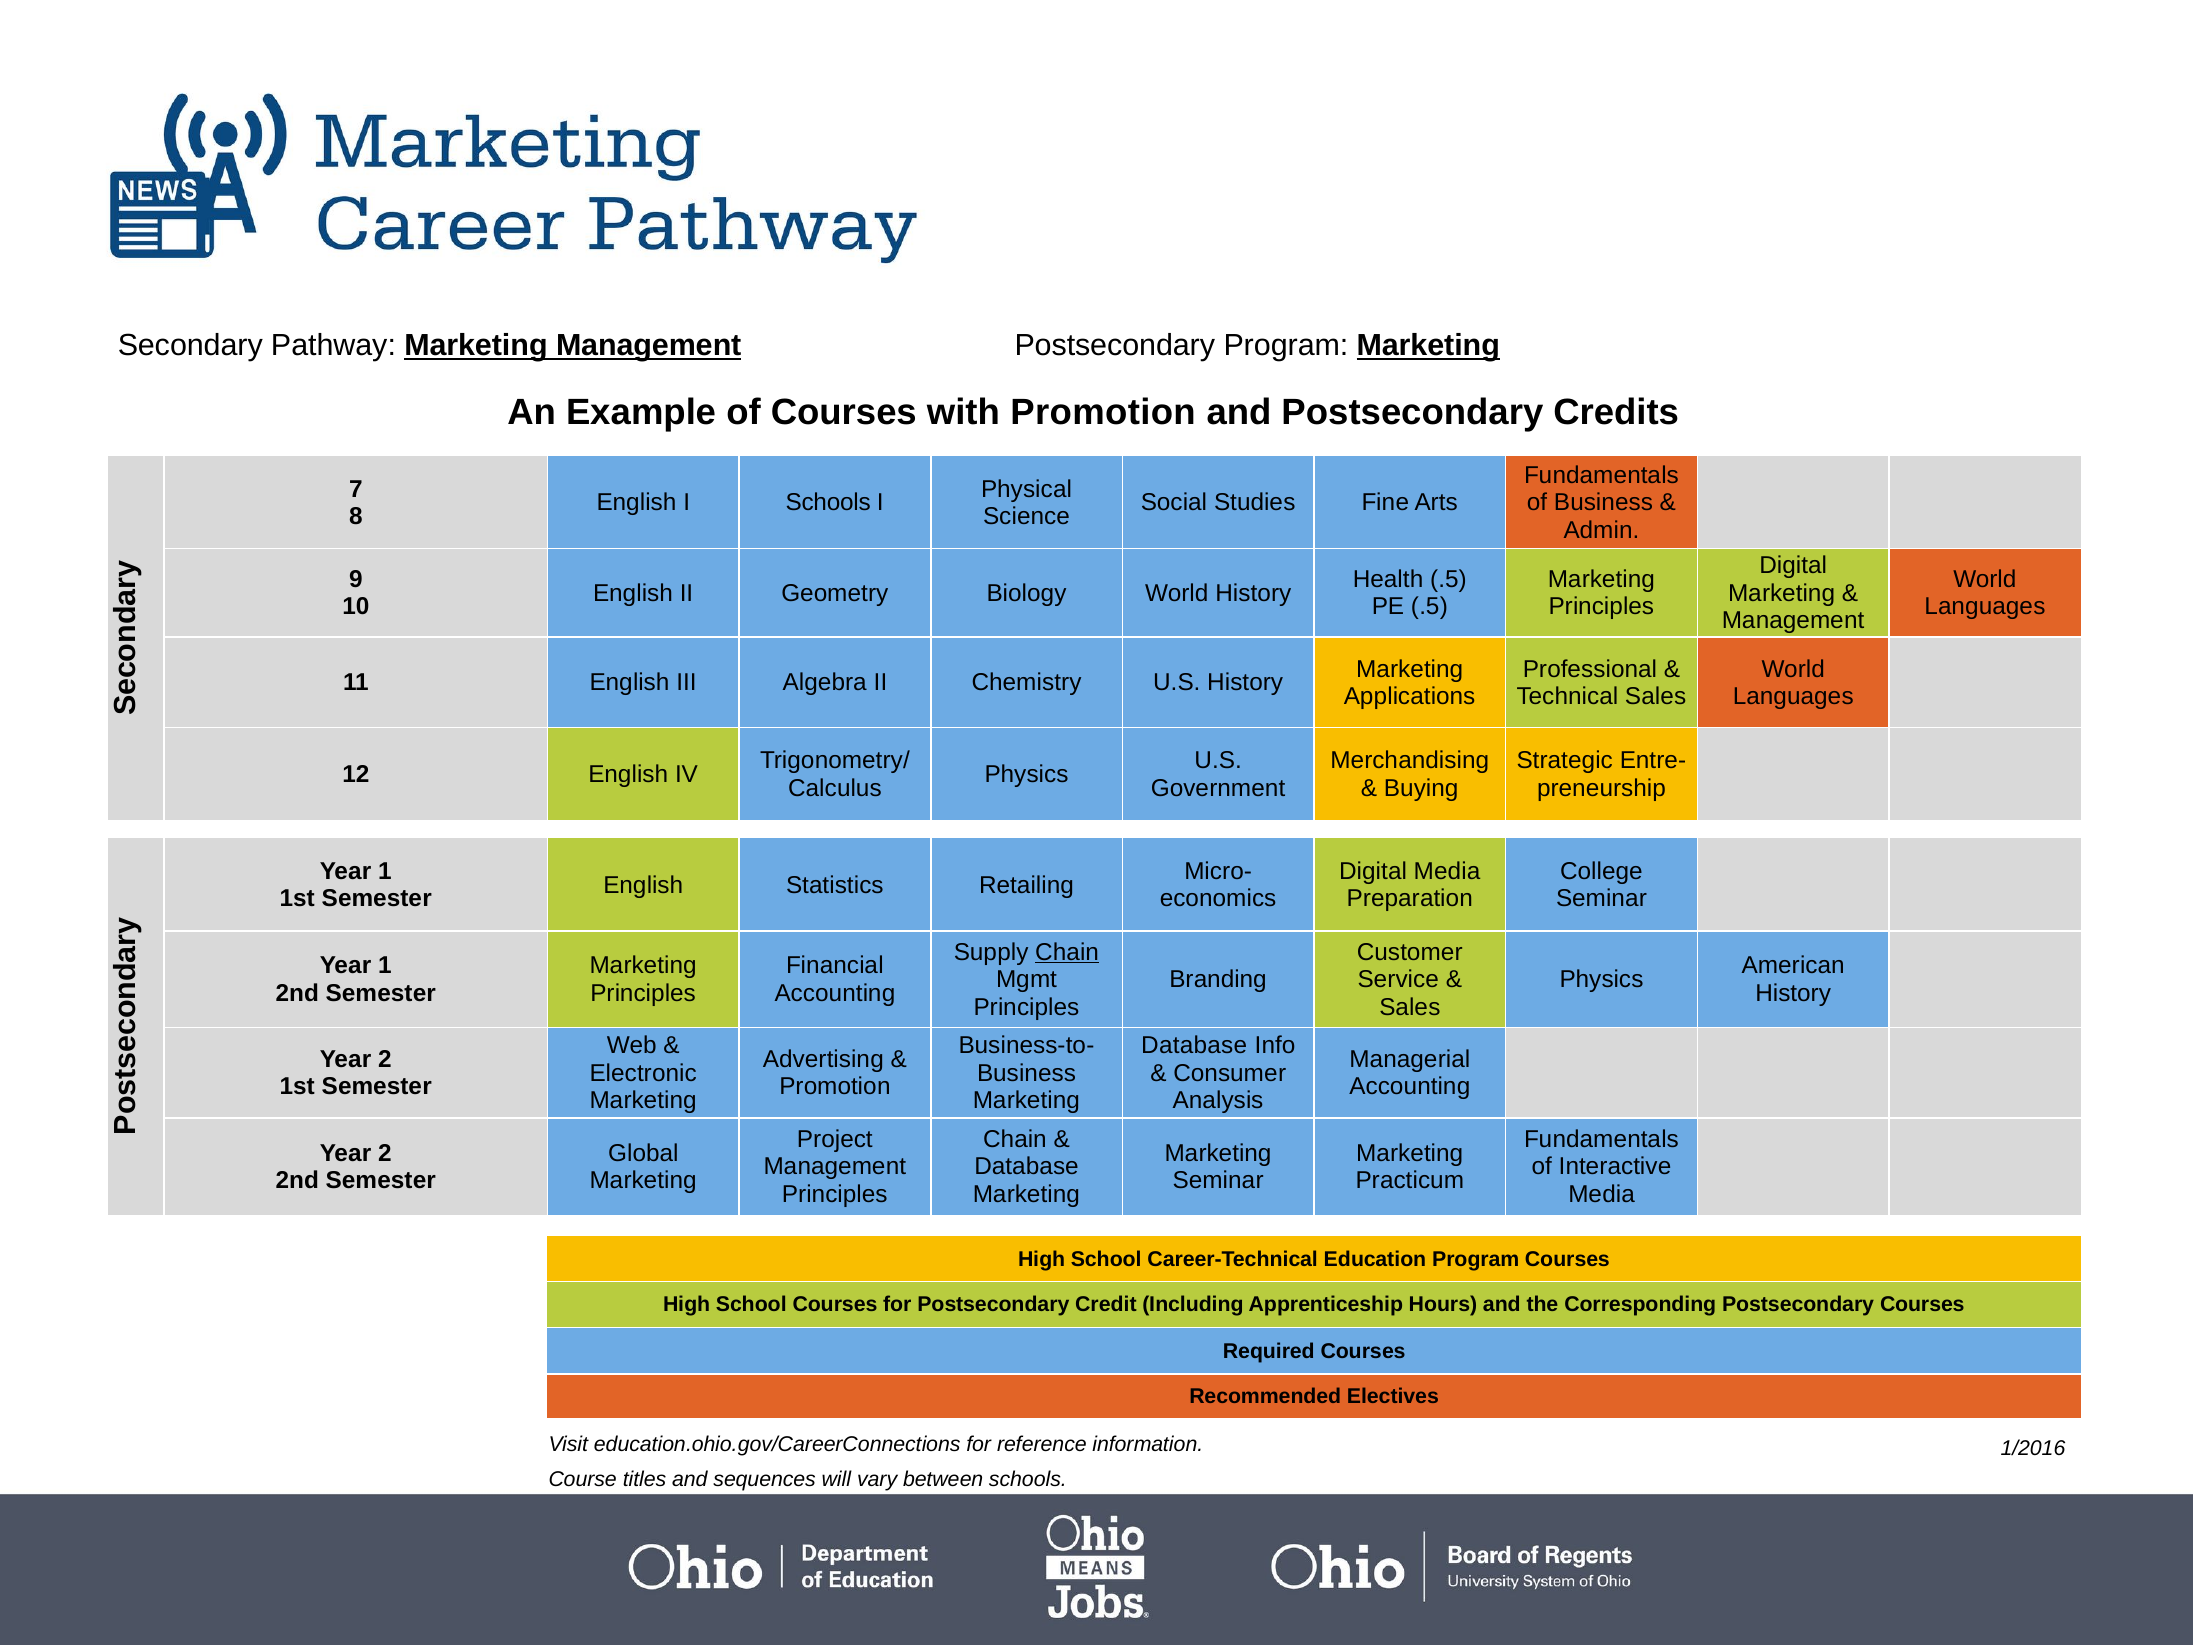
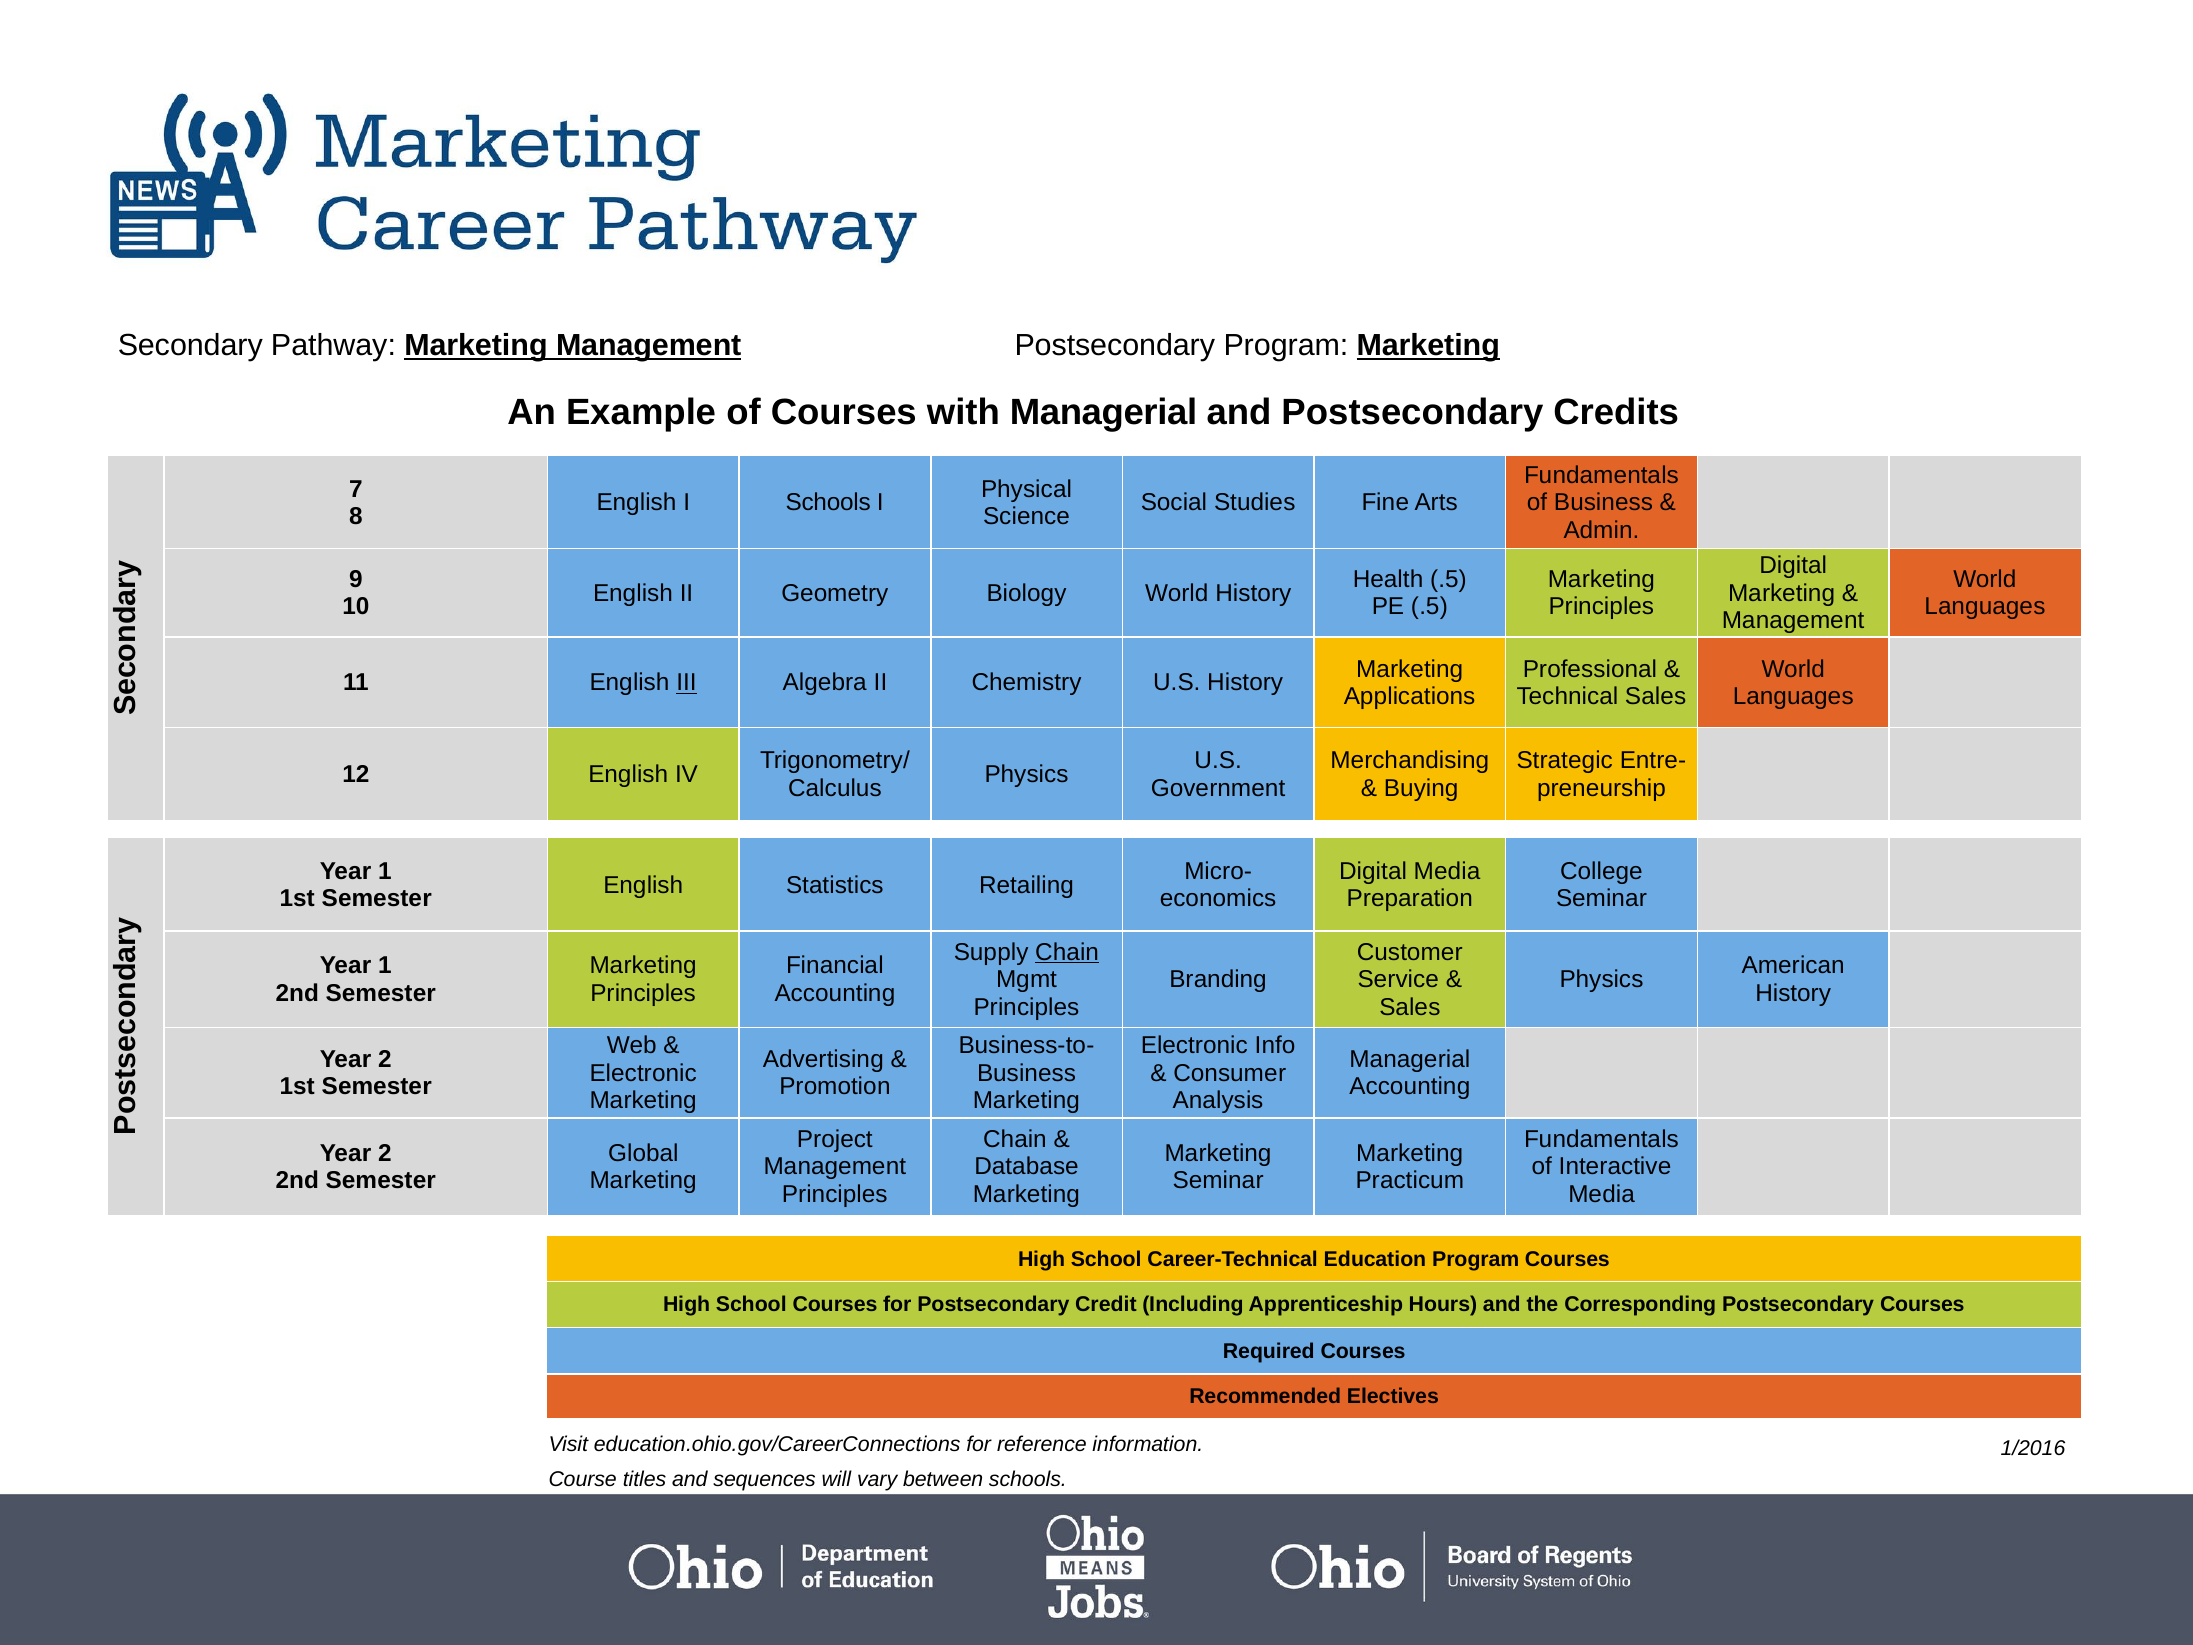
with Promotion: Promotion -> Managerial
III underline: none -> present
Database at (1194, 1046): Database -> Electronic
